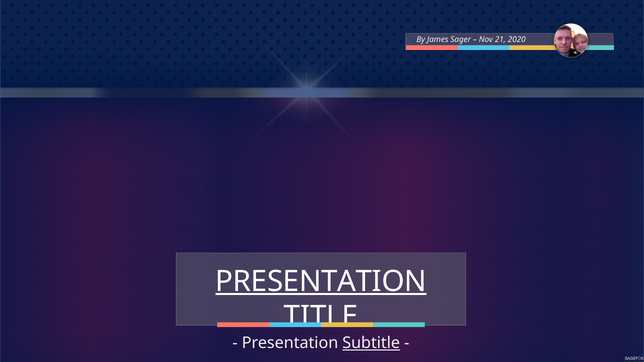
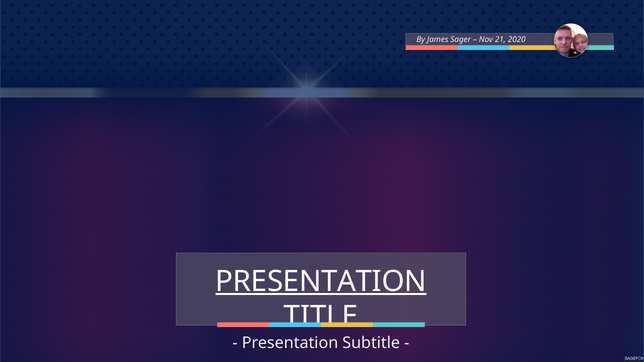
Subtitle underline: present -> none
